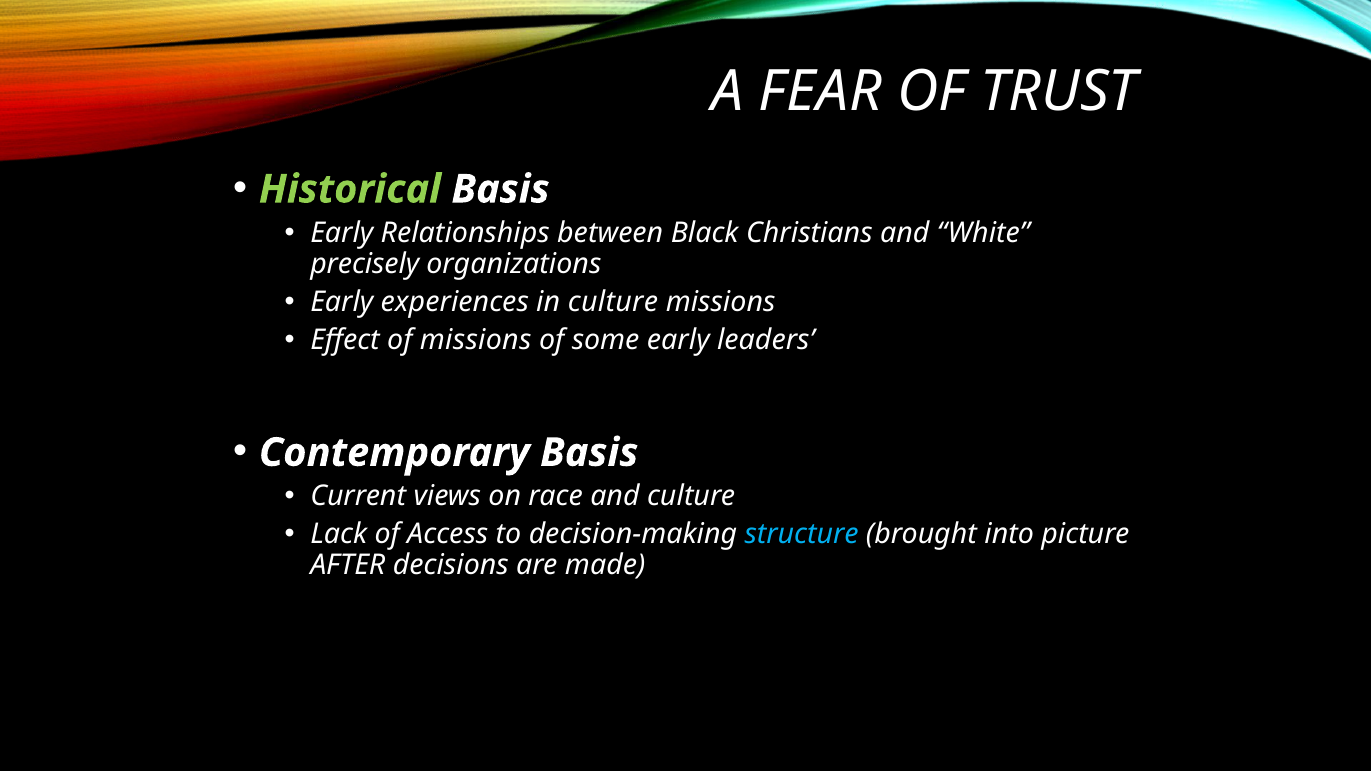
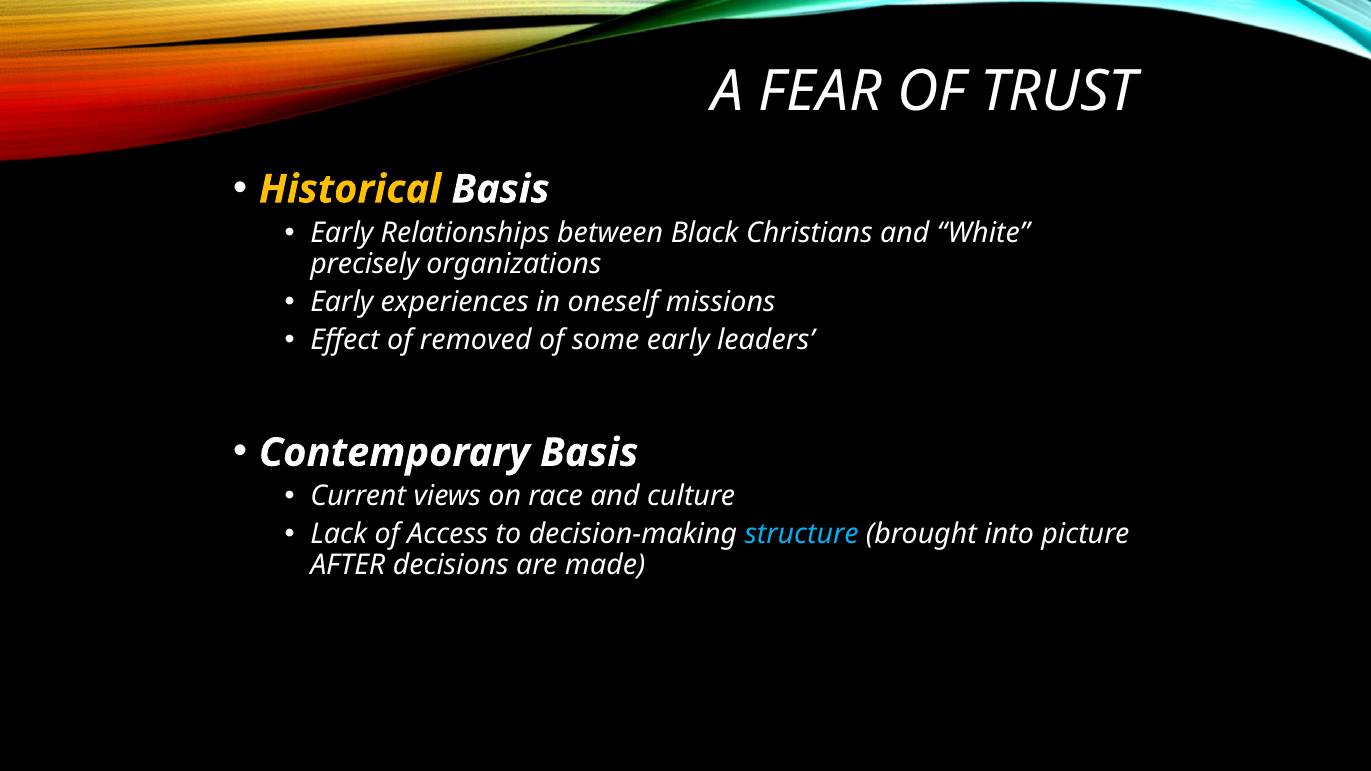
Historical colour: light green -> yellow
in culture: culture -> oneself
of missions: missions -> removed
